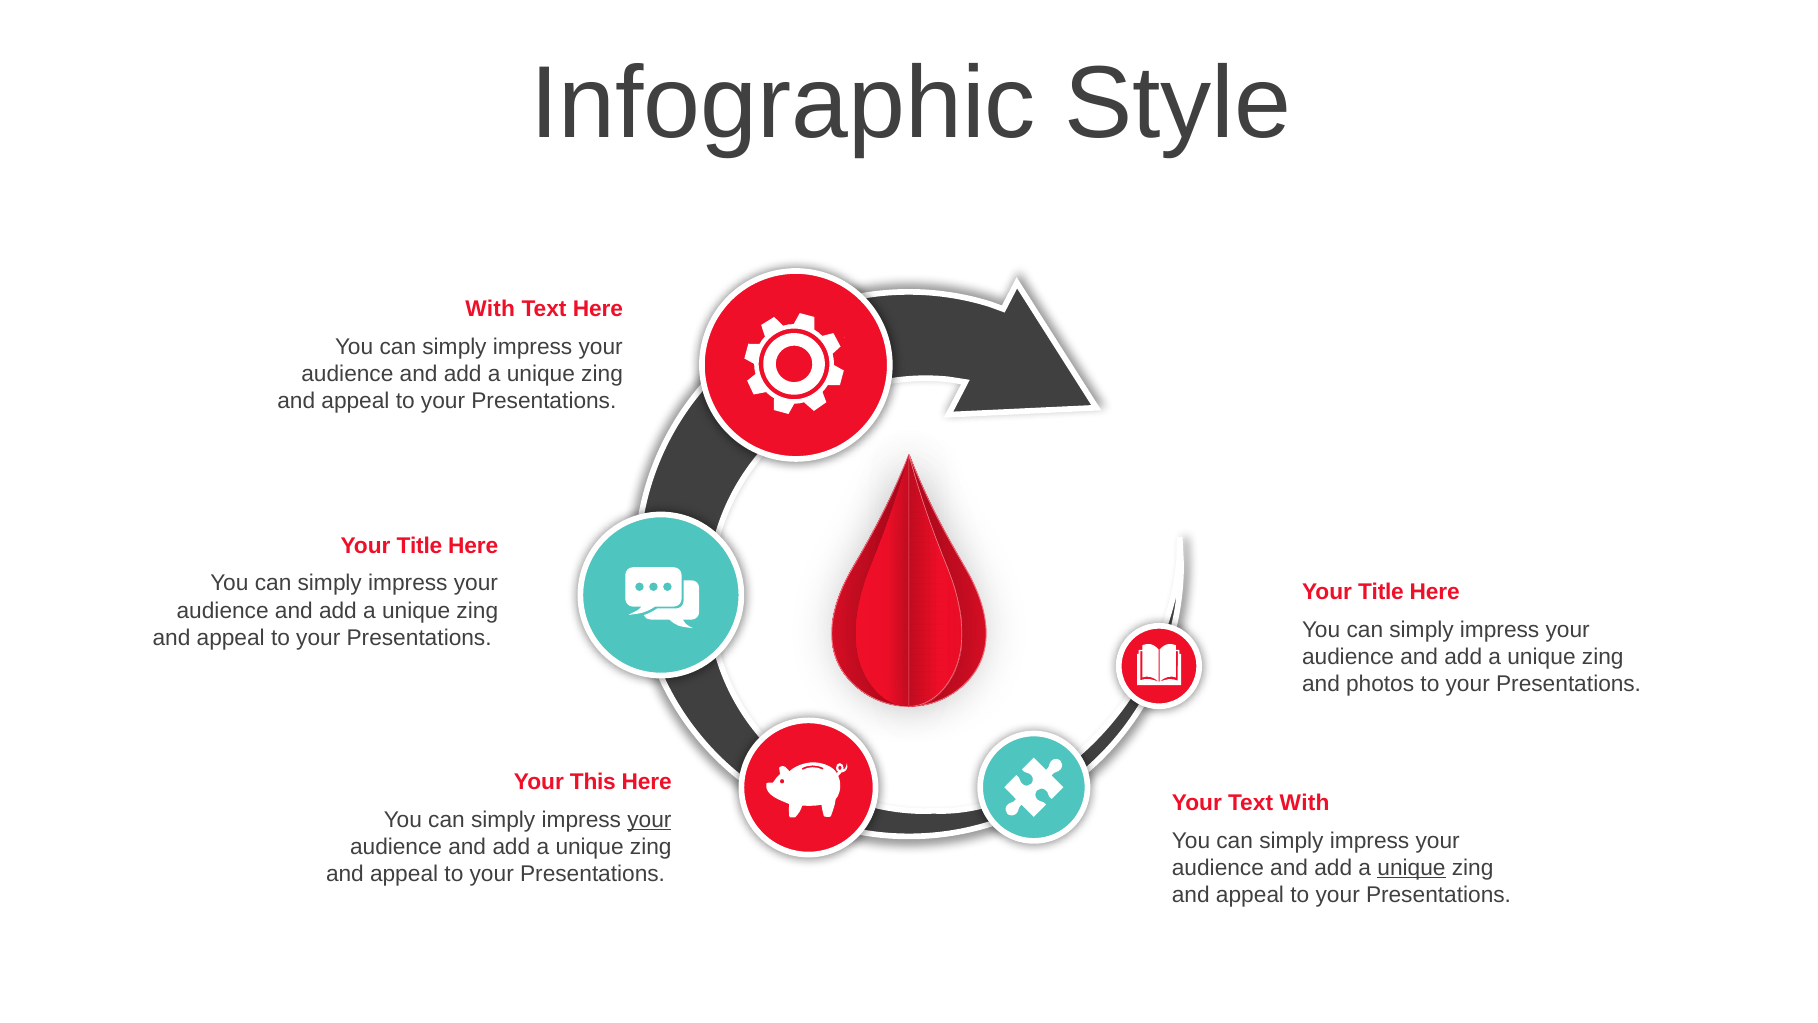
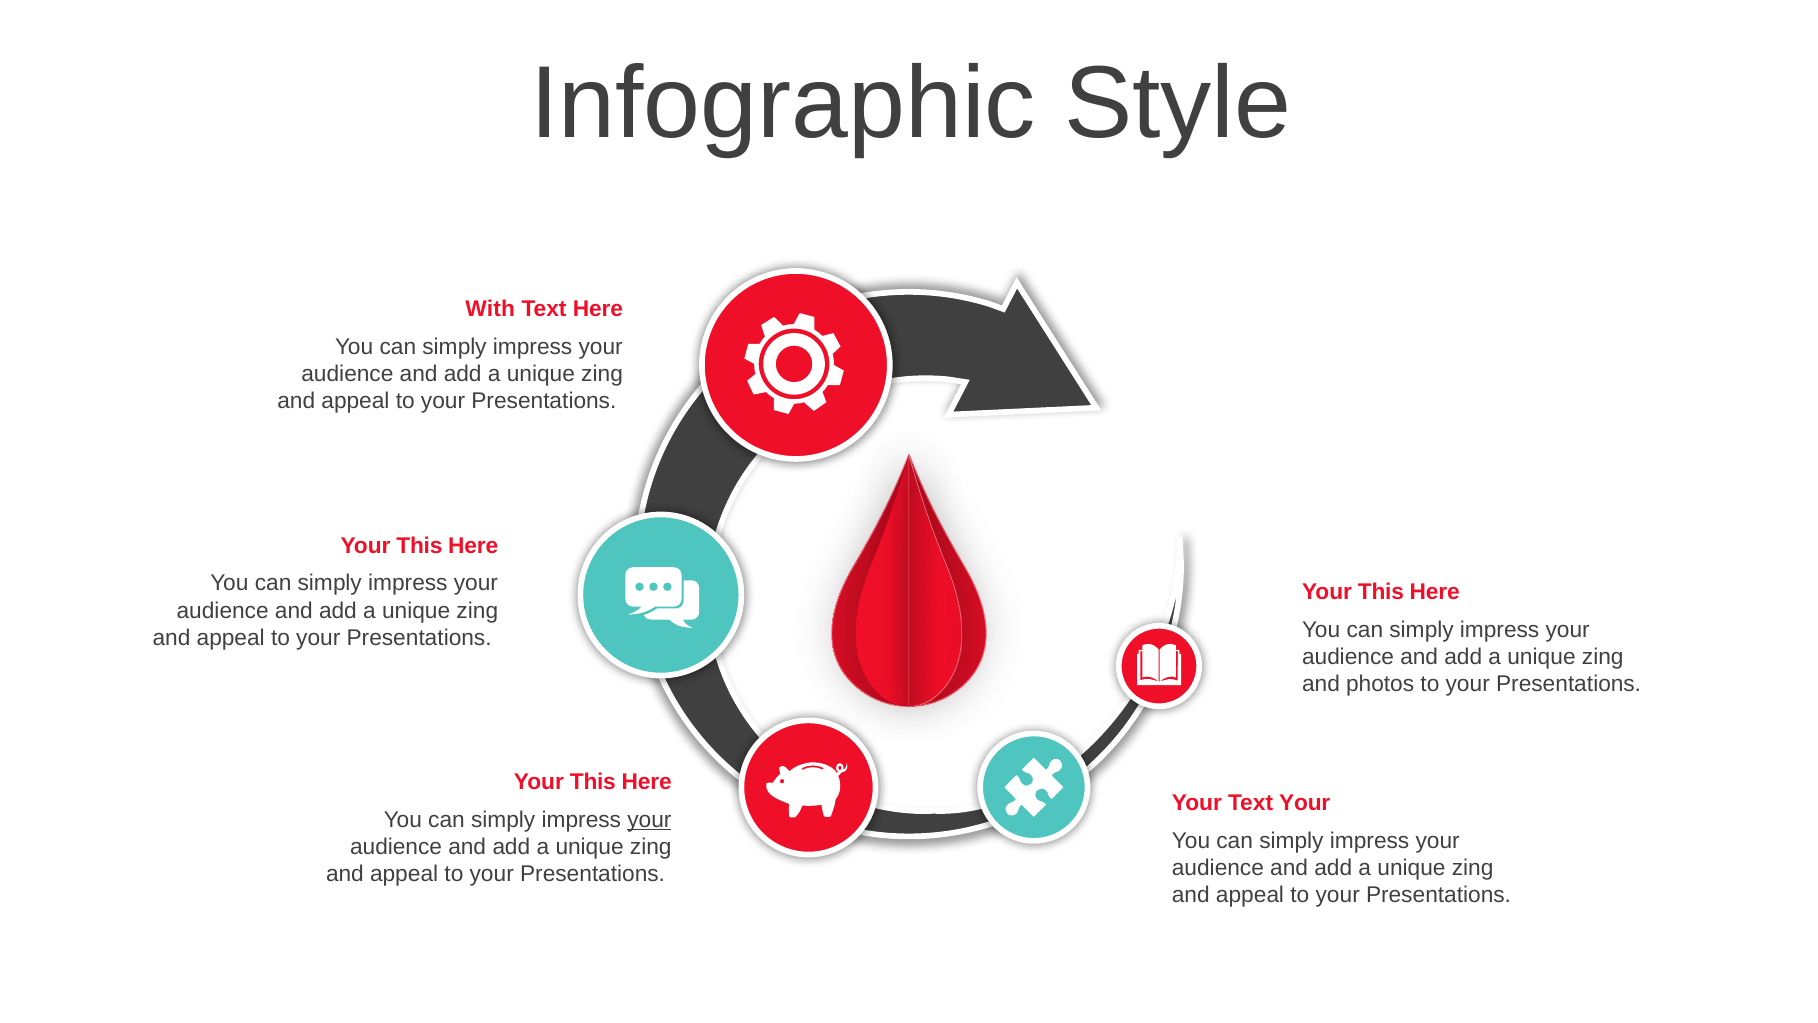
Title at (419, 545): Title -> This
Title at (1381, 592): Title -> This
Text With: With -> Your
unique at (1411, 868) underline: present -> none
